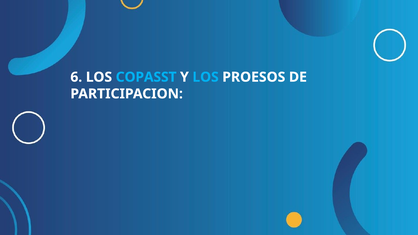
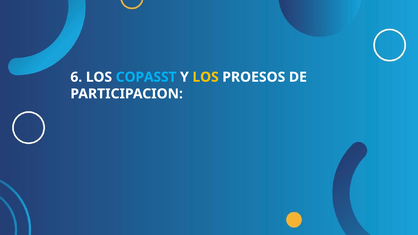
LOS at (206, 77) colour: light blue -> yellow
